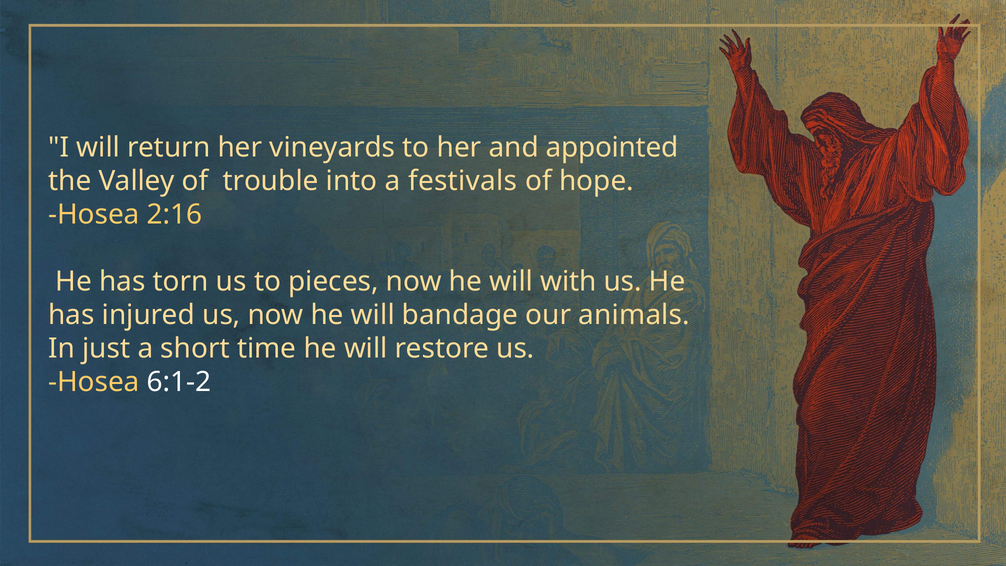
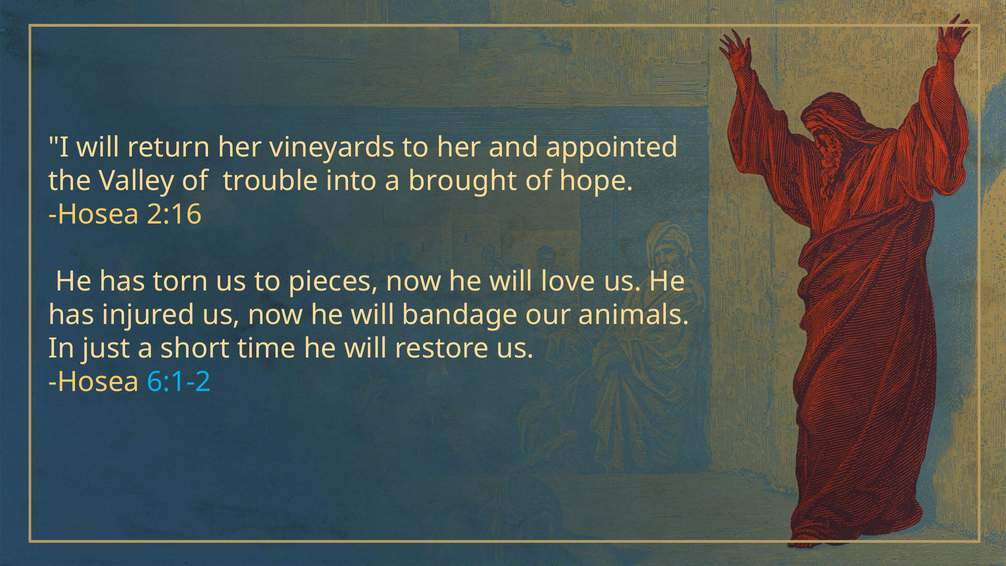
festivals: festivals -> brought
with: with -> love
6:1-2 colour: white -> light blue
